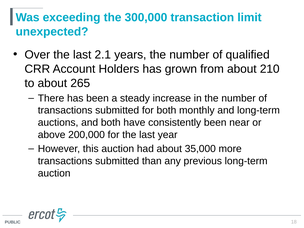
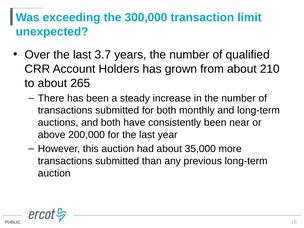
2.1: 2.1 -> 3.7
